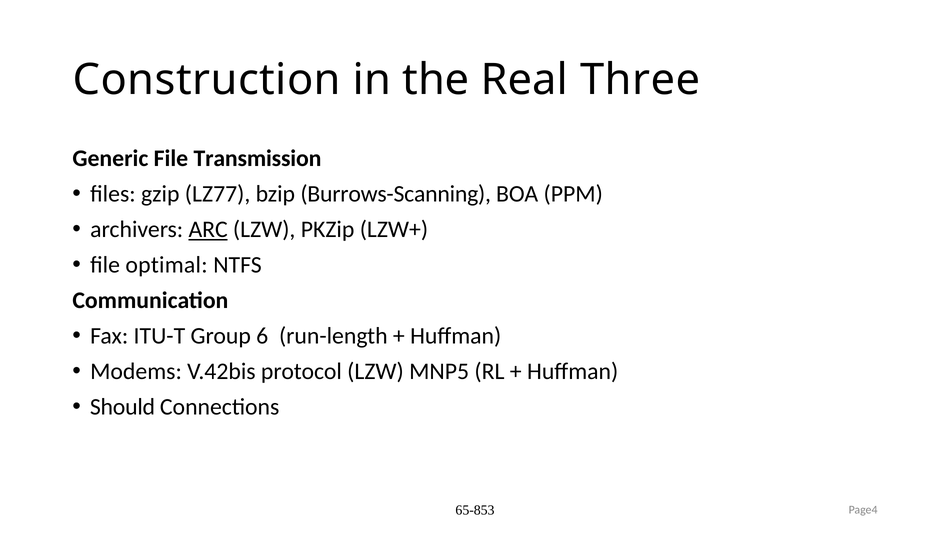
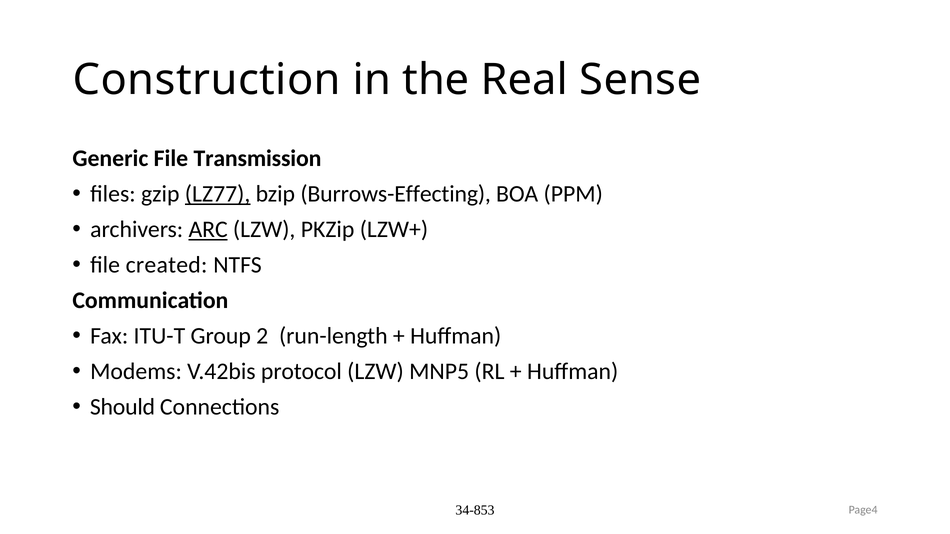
Three: Three -> Sense
LZ77 underline: none -> present
Burrows-Scanning: Burrows-Scanning -> Burrows-Effecting
optimal: optimal -> created
6: 6 -> 2
65-853: 65-853 -> 34-853
